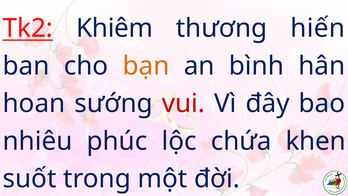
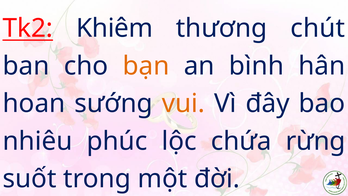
hiến: hiến -> chút
vui colour: red -> orange
khen: khen -> rừng
